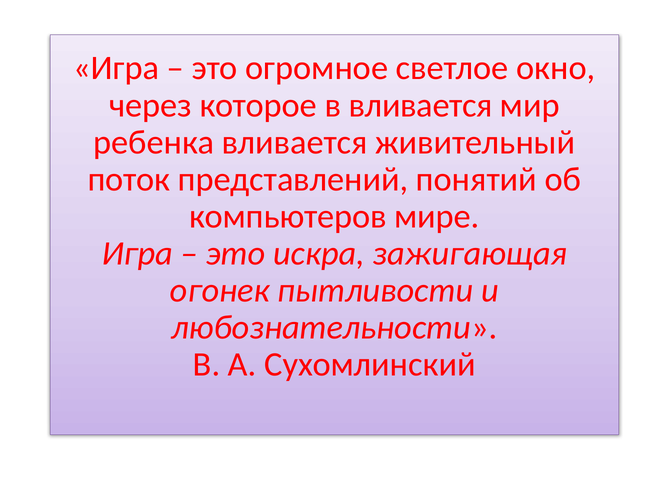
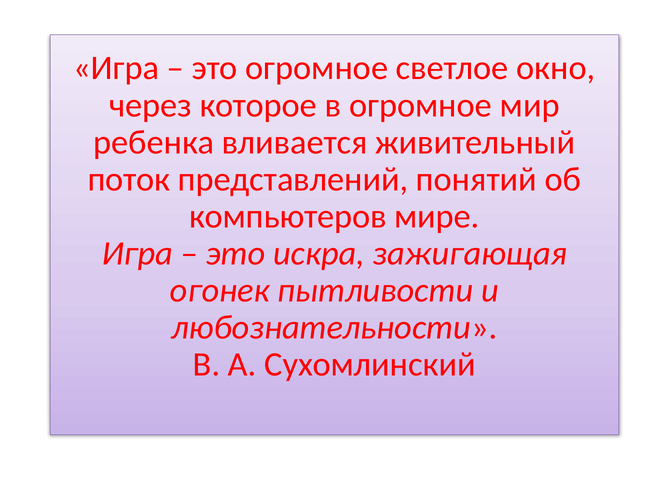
в вливается: вливается -> огромное
